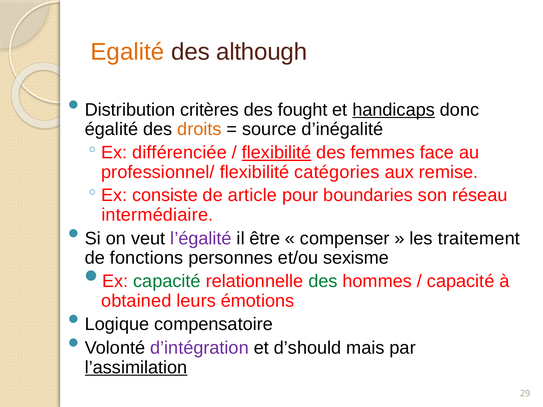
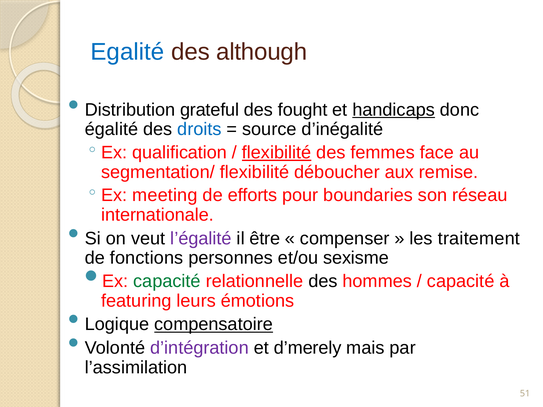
Egalité colour: orange -> blue
critères: critères -> grateful
droits colour: orange -> blue
différenciée: différenciée -> qualification
professionnel/: professionnel/ -> segmentation/
catégories: catégories -> déboucher
consiste: consiste -> meeting
article: article -> efforts
intermédiaire: intermédiaire -> internationale
des at (323, 281) colour: green -> black
obtained: obtained -> featuring
compensatoire underline: none -> present
d’should: d’should -> d’merely
l’assimilation underline: present -> none
29: 29 -> 51
